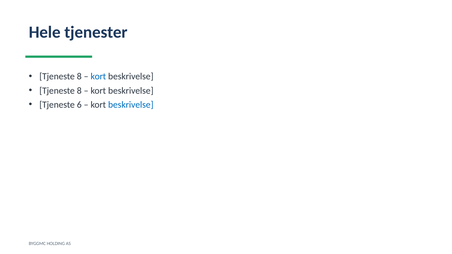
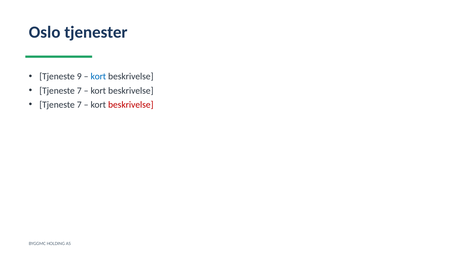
Hele: Hele -> Oslo
8 at (79, 77): 8 -> 9
8 at (79, 91): 8 -> 7
6 at (79, 105): 6 -> 7
beskrivelse at (131, 105) colour: blue -> red
